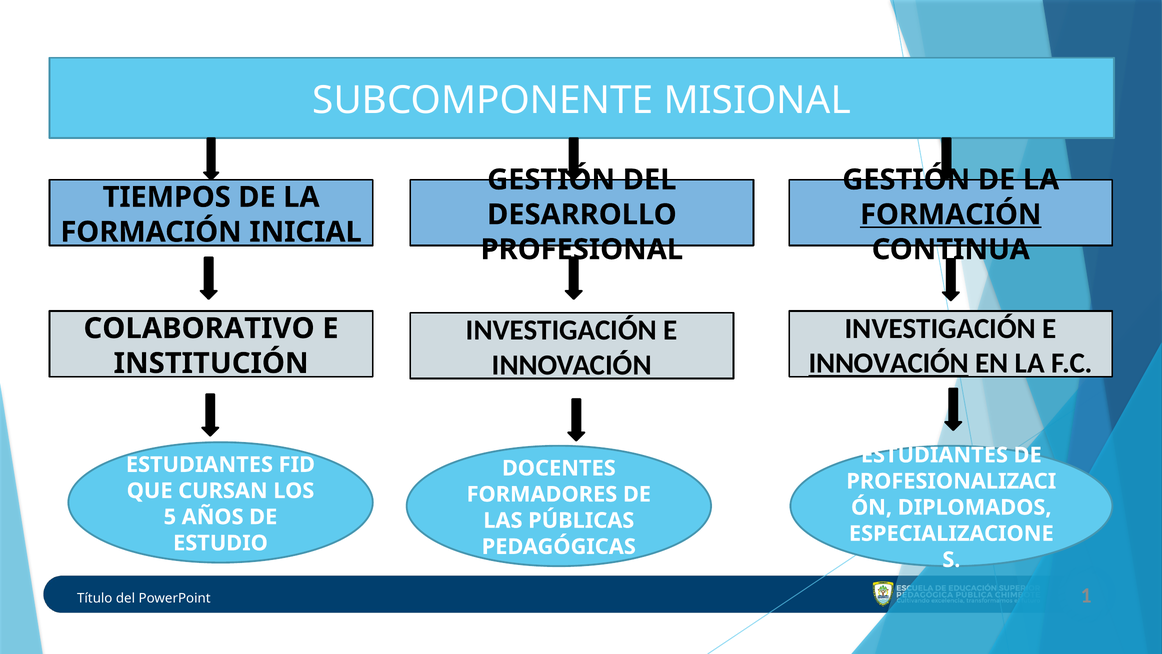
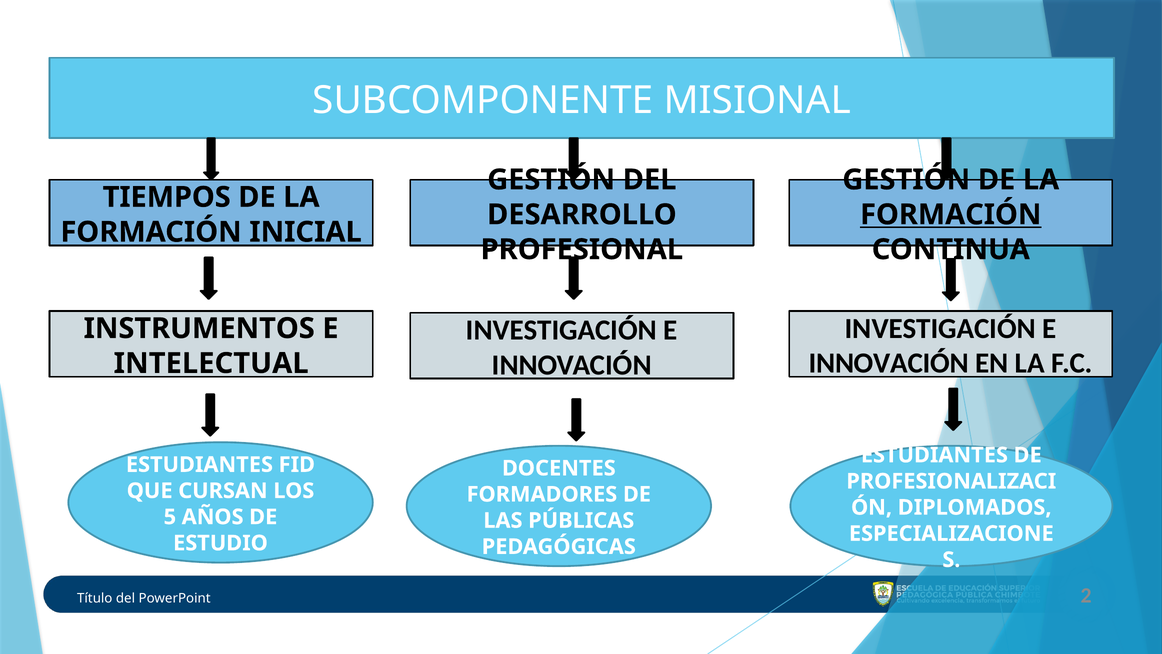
COLABORATIVO: COLABORATIVO -> INSTRUMENTOS
INNOVACIÓN at (889, 363) underline: present -> none
INSTITUCIÓN: INSTITUCIÓN -> INTELECTUAL
1: 1 -> 2
